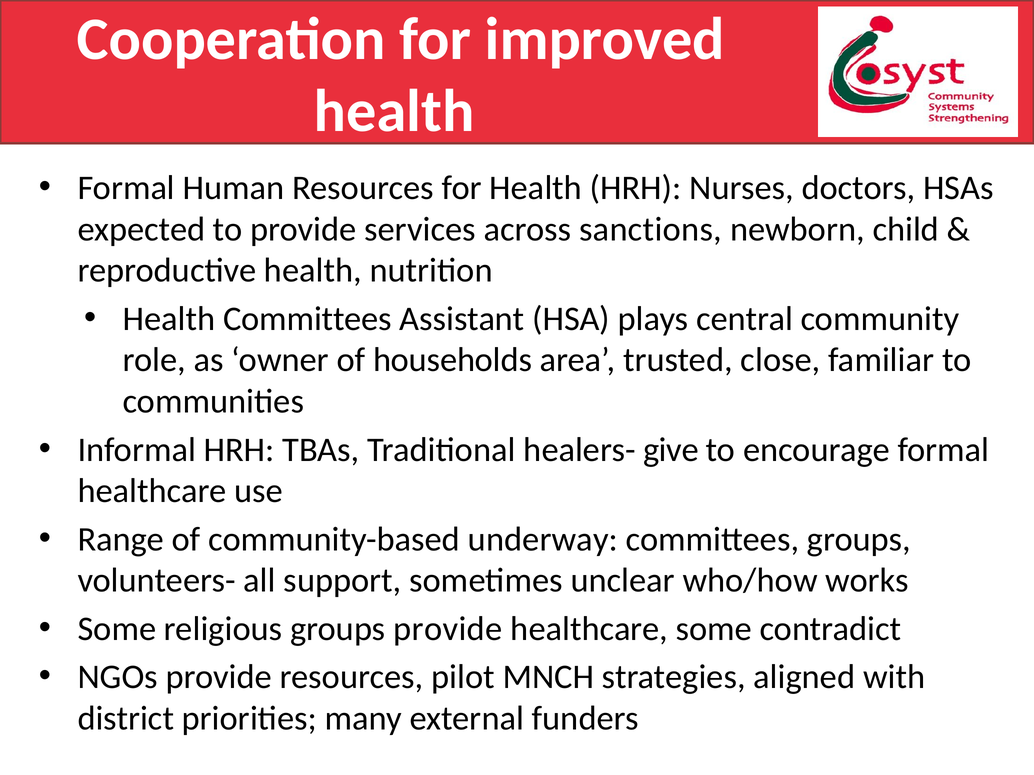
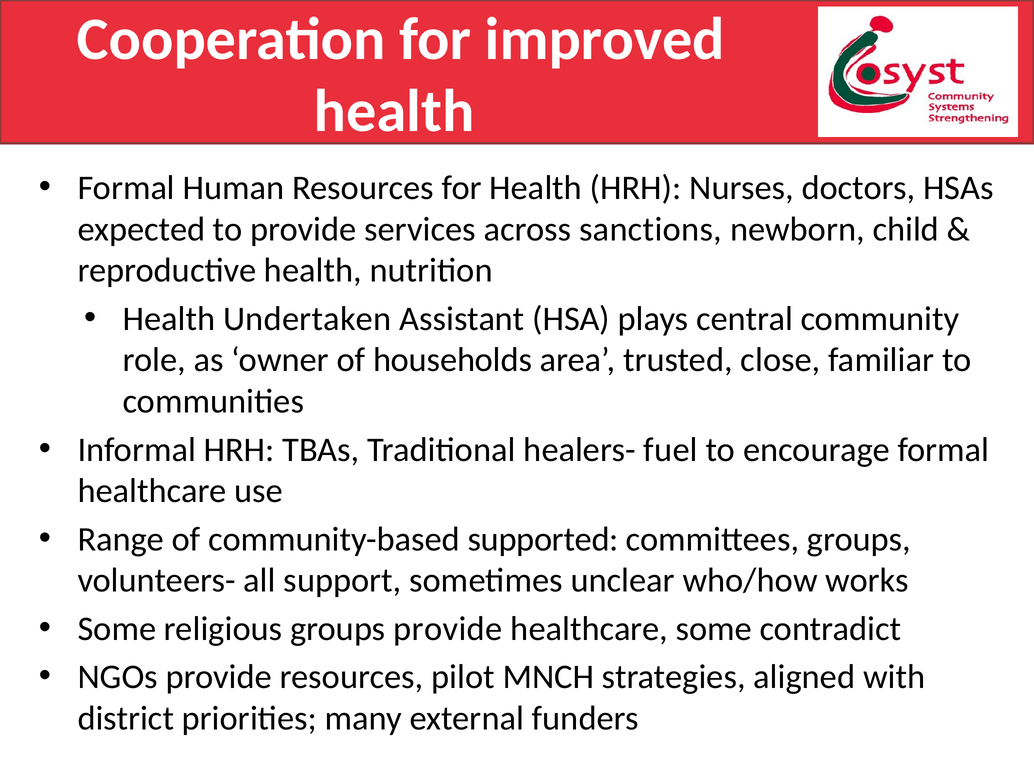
Health Committees: Committees -> Undertaken
give: give -> fuel
underway: underway -> supported
